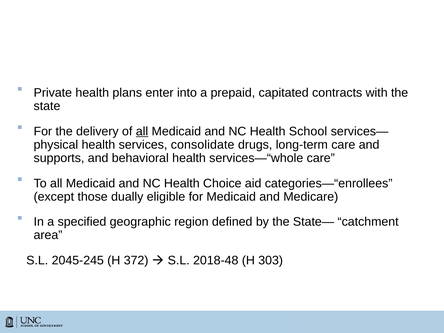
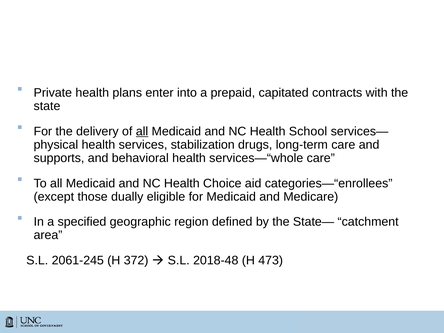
consolidate: consolidate -> stabilization
2045-245: 2045-245 -> 2061-245
303: 303 -> 473
